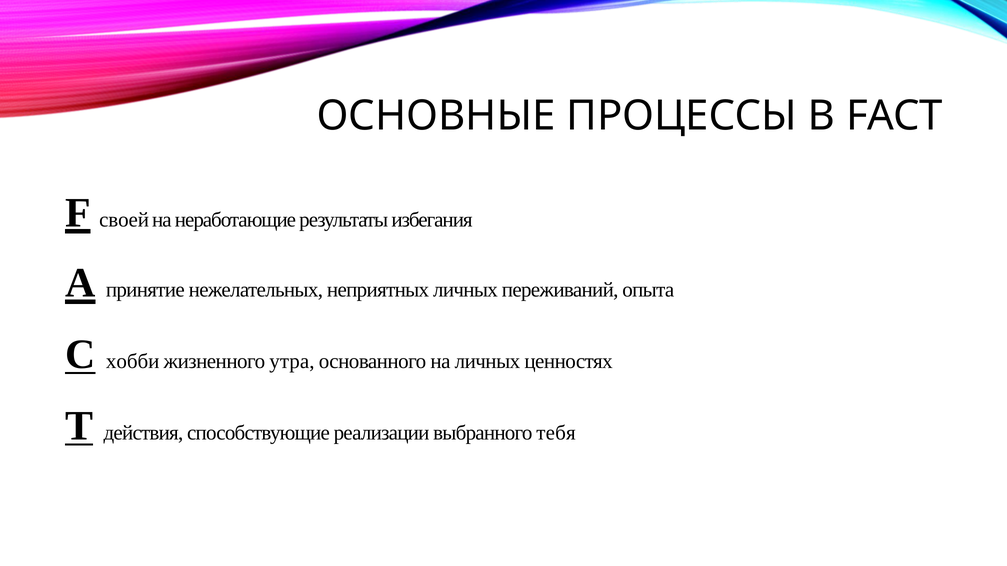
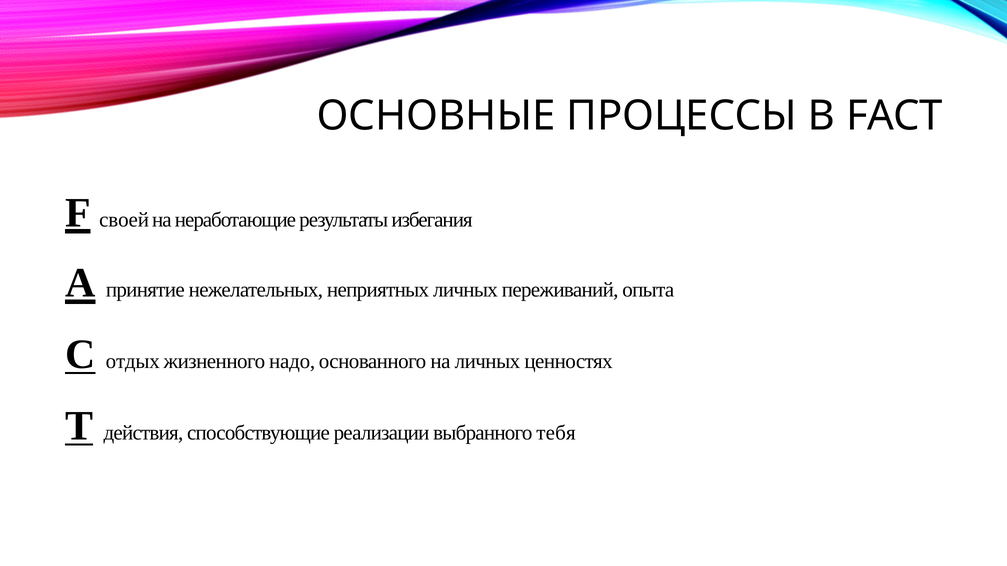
хобби: хобби -> отдых
утра: утра -> надо
